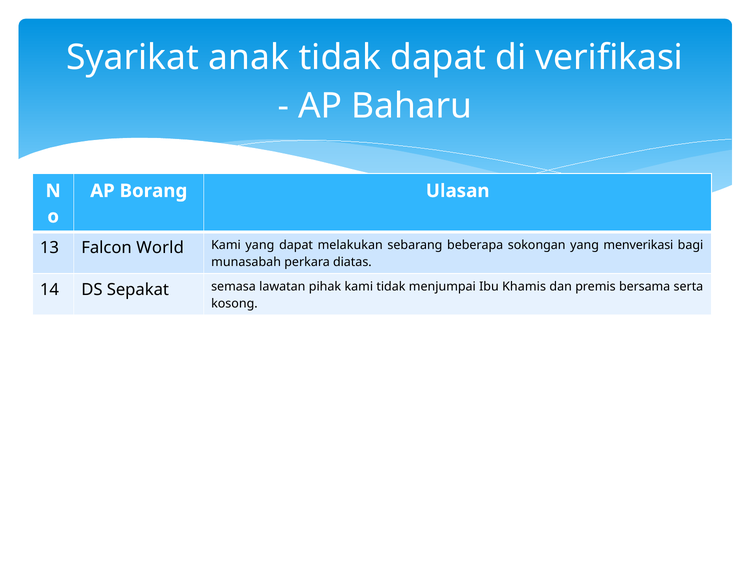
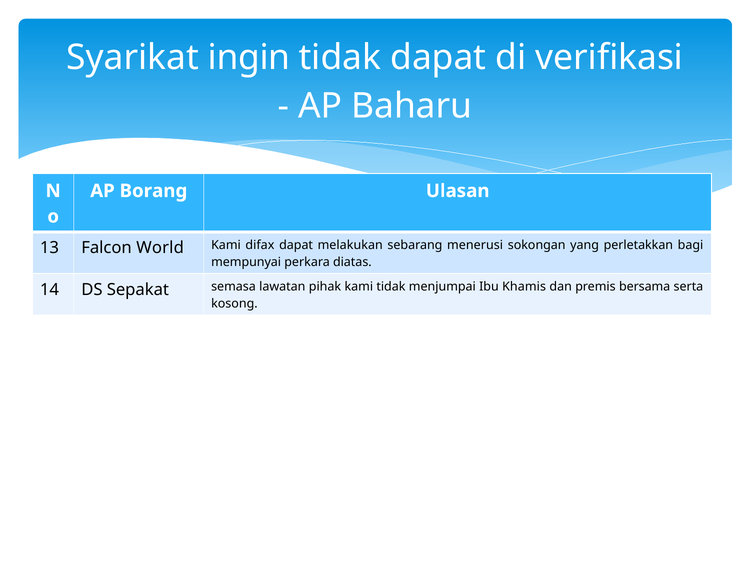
anak: anak -> ingin
Kami yang: yang -> difax
beberapa: beberapa -> menerusi
menverikasi: menverikasi -> perletakkan
munasabah: munasabah -> mempunyai
